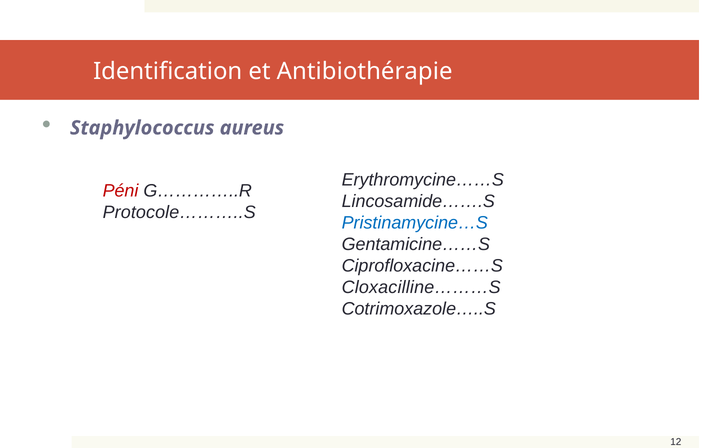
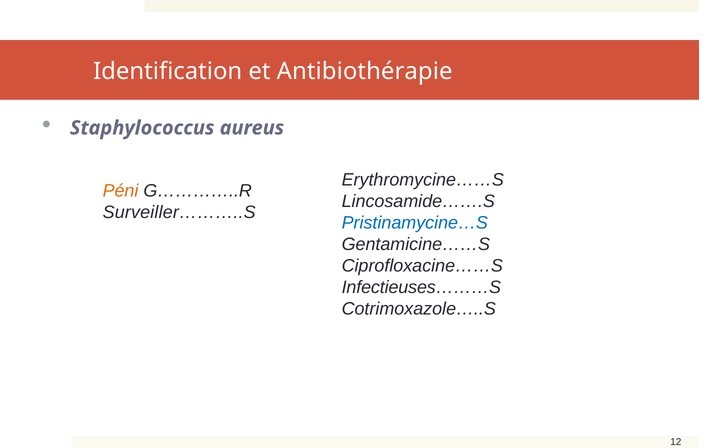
Péni colour: red -> orange
Protocole………..S: Protocole………..S -> Surveiller………..S
Cloxacilline………S: Cloxacilline………S -> Infectieuses………S
